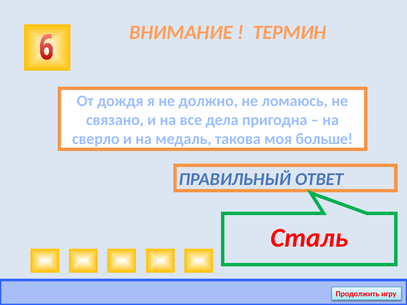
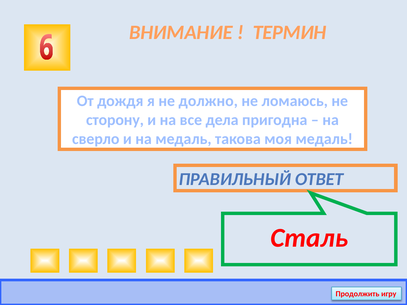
связано: связано -> сторону
моя больше: больше -> медаль
